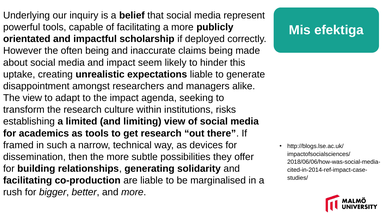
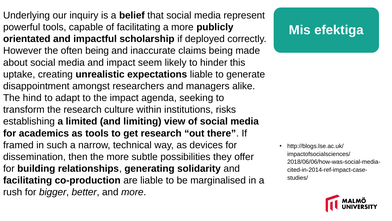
The view: view -> hind
